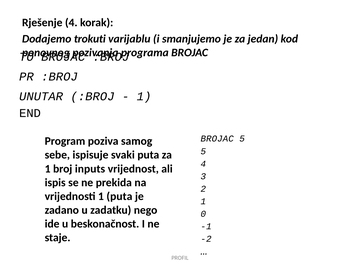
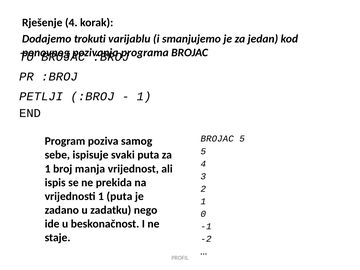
UNUTAR: UNUTAR -> PETLJI
inputs: inputs -> manja
